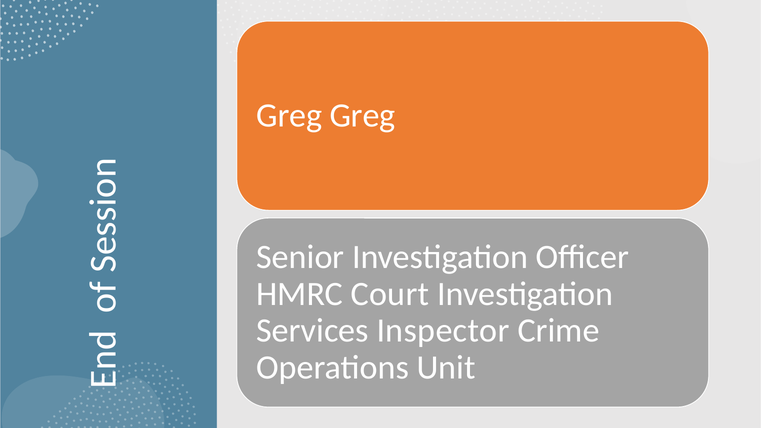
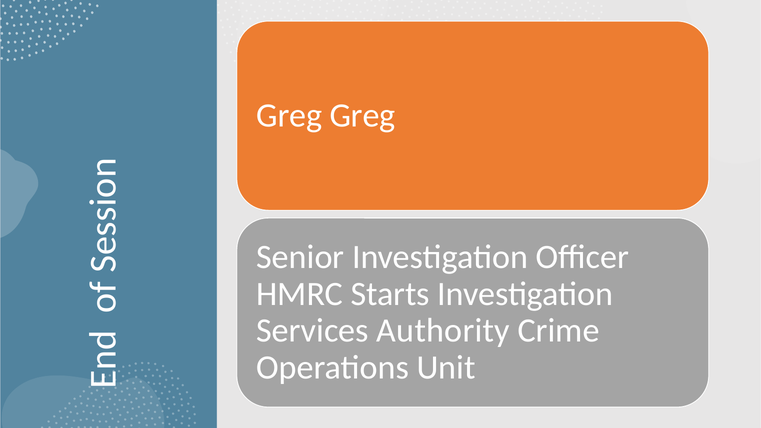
Court: Court -> Starts
Inspector: Inspector -> Authority
